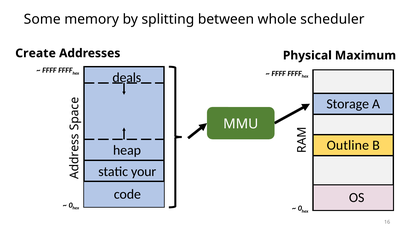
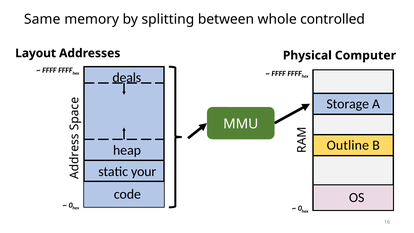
Some: Some -> Same
scheduler: scheduler -> controlled
Create: Create -> Layout
Maximum: Maximum -> Computer
